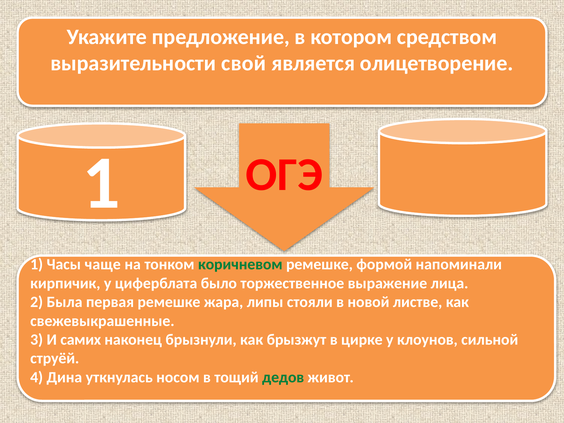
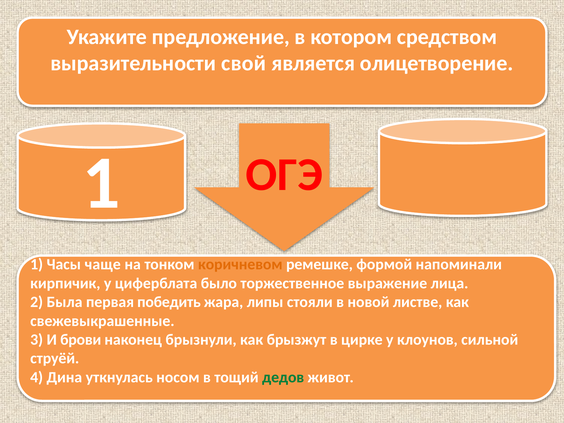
коричневом colour: green -> orange
первая ремешке: ремешке -> победить
самих: самих -> брови
